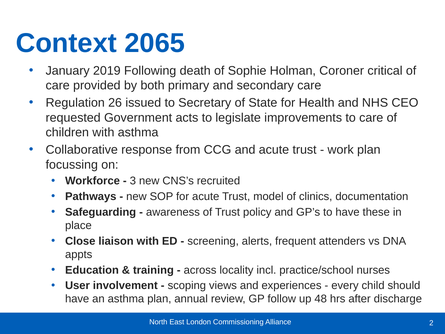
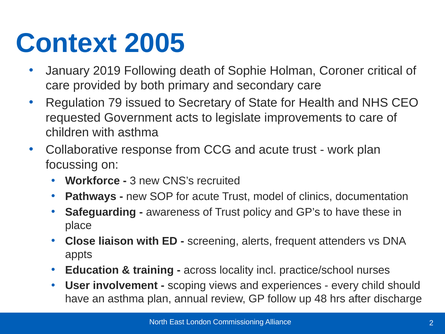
2065: 2065 -> 2005
26: 26 -> 79
